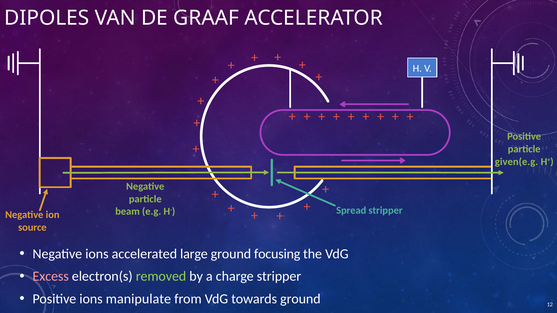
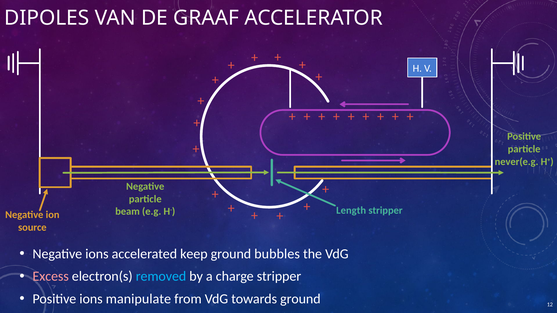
given(e.g: given(e.g -> never(e.g
Spread: Spread -> Length
large: large -> keep
focusing: focusing -> bubbles
removed colour: light green -> light blue
